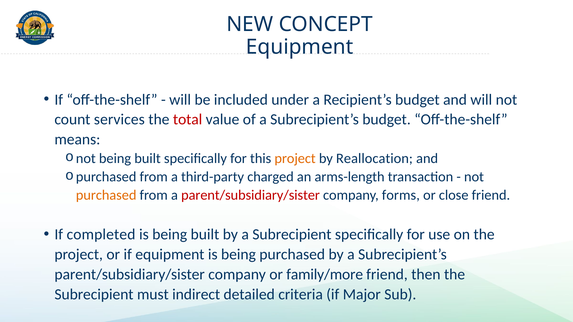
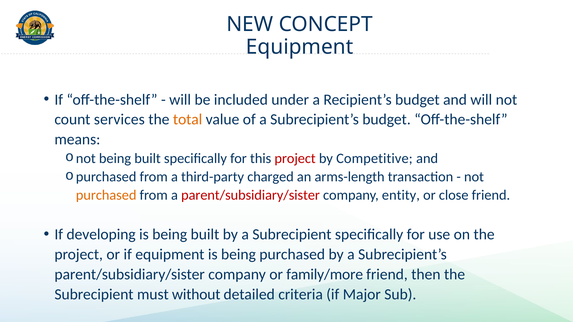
total colour: red -> orange
project at (295, 159) colour: orange -> red
Reallocation: Reallocation -> Competitive
forms: forms -> entity
completed: completed -> developing
indirect: indirect -> without
